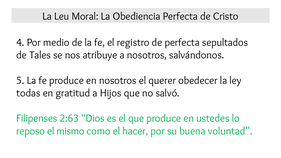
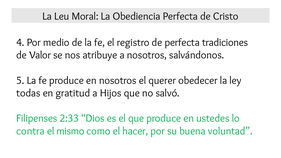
sepultados: sepultados -> tradiciones
Tales: Tales -> Valor
2:63: 2:63 -> 2:33
reposo: reposo -> contra
